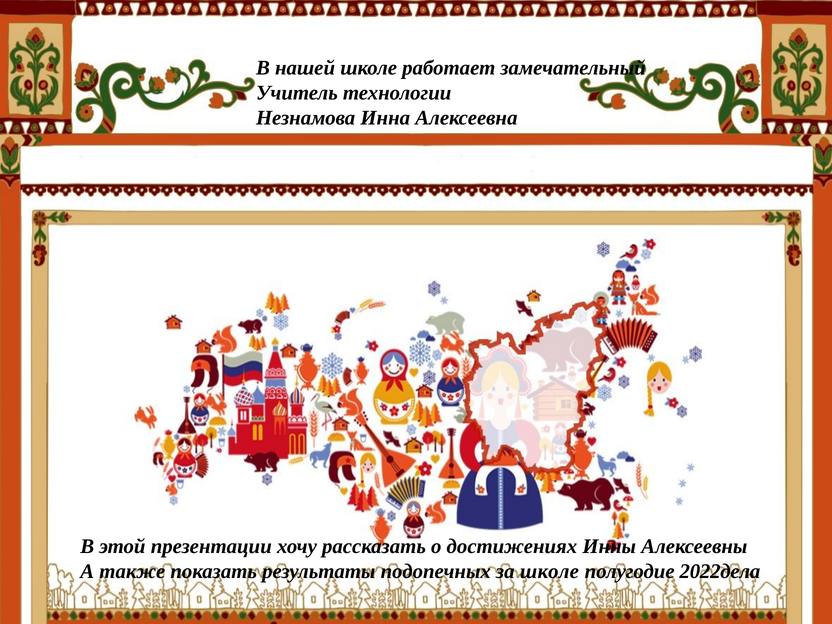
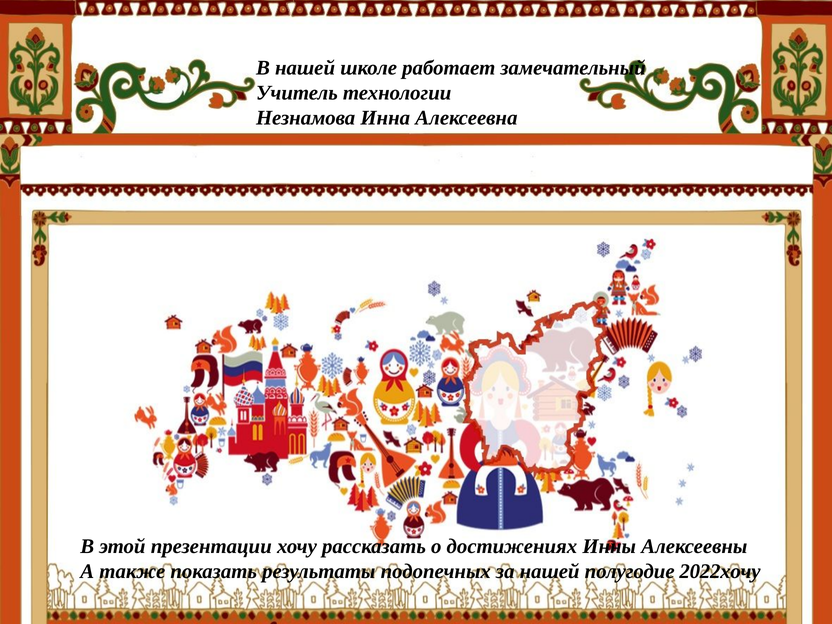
за школе: школе -> нашей
2022дела: 2022дела -> 2022хочу
